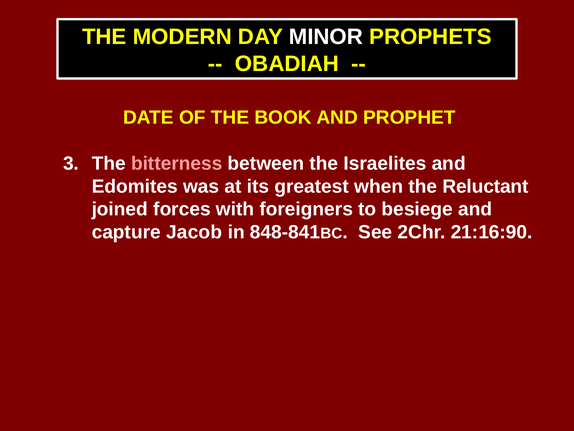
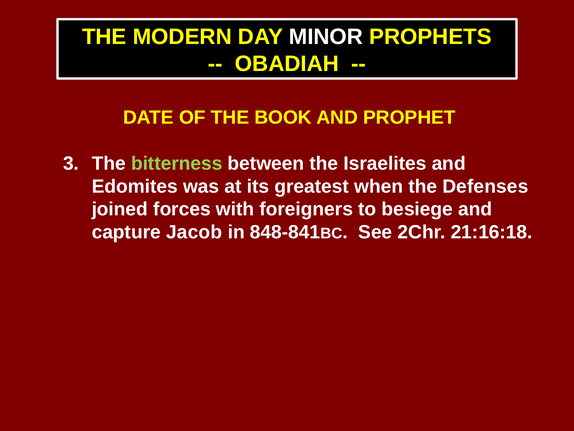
bitterness colour: pink -> light green
Reluctant: Reluctant -> Defenses
21:16:90: 21:16:90 -> 21:16:18
